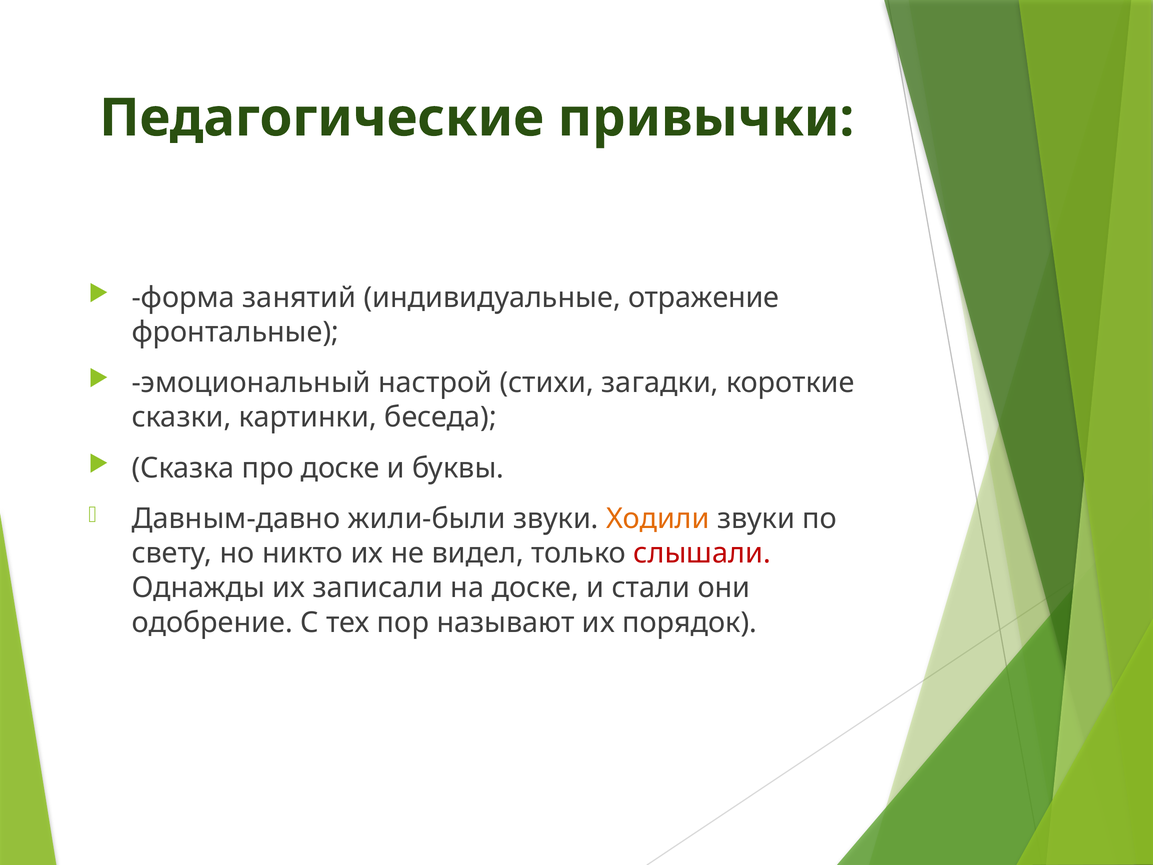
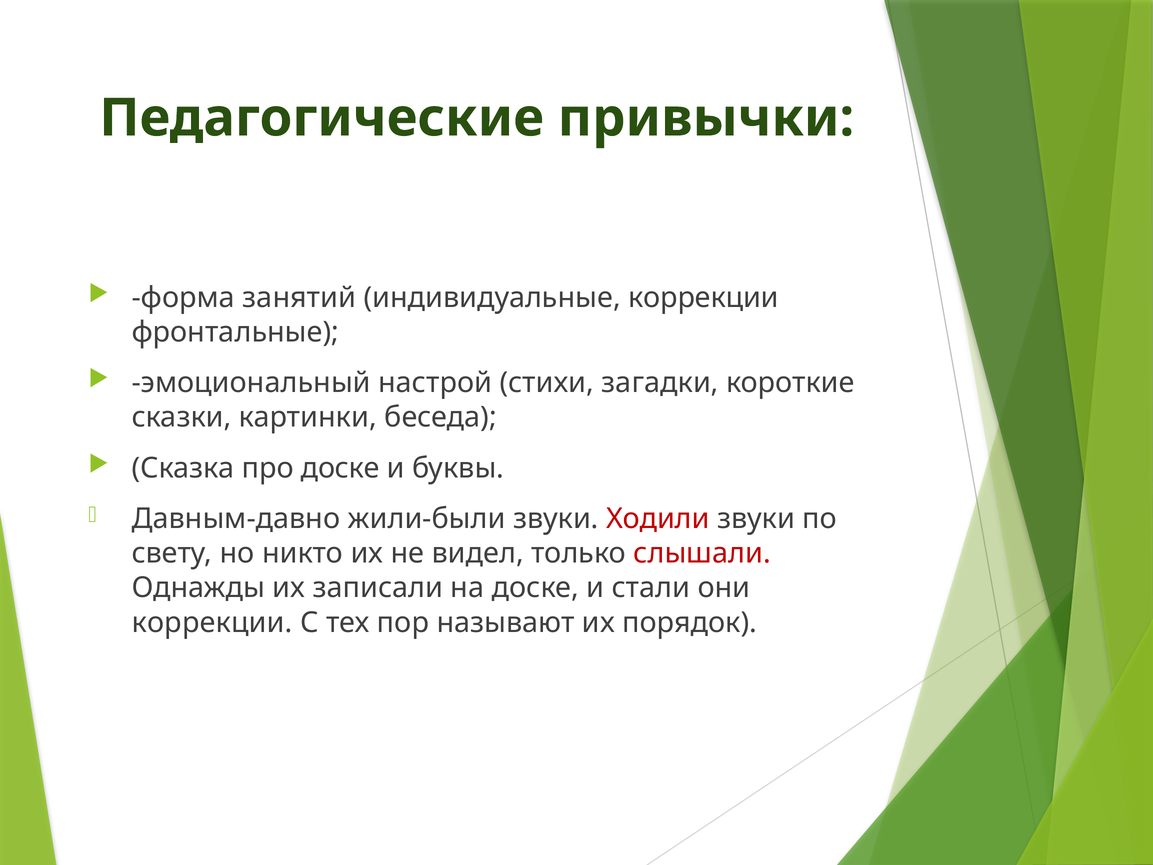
индивидуальные отражение: отражение -> коррекции
Ходили colour: orange -> red
одобрение at (212, 622): одобрение -> коррекции
